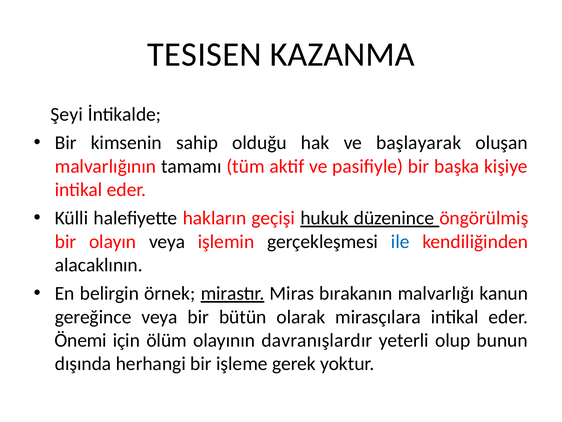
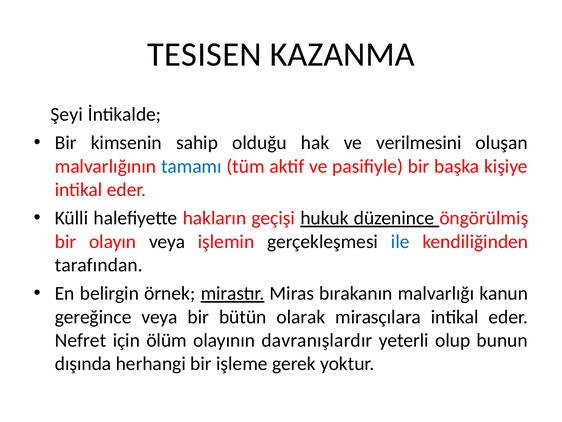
başlayarak: başlayarak -> verilmesini
tamamı colour: black -> blue
alacaklının: alacaklının -> tarafından
Önemi: Önemi -> Nefret
